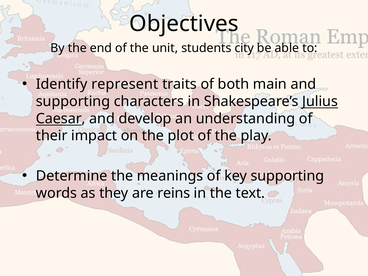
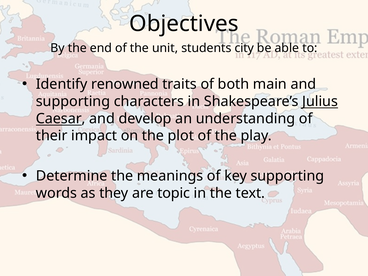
represent: represent -> renowned
reins: reins -> topic
